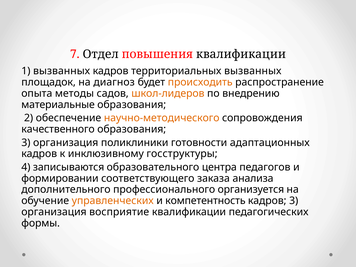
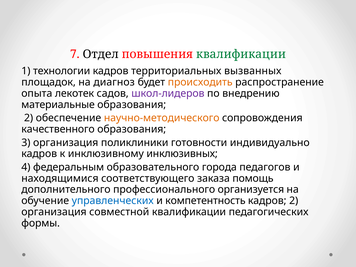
квалификации at (241, 54) colour: black -> green
1 вызванных: вызванных -> технологии
методы: методы -> лекотек
школ-лидеров colour: orange -> purple
адаптационных: адаптационных -> индивидуально
госструктуры: госструктуры -> инклюзивных
записываются: записываются -> федеральным
центра: центра -> города
формировании: формировании -> находящимися
анализа: анализа -> помощь
управленческих colour: orange -> blue
кадров 3: 3 -> 2
восприятие: восприятие -> совместной
